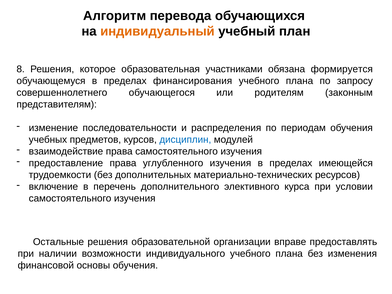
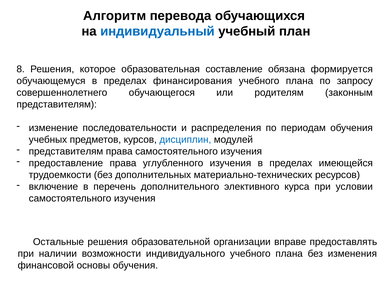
индивидуальный colour: orange -> blue
участниками: участниками -> составление
взаимодействие at (66, 151): взаимодействие -> представителям
